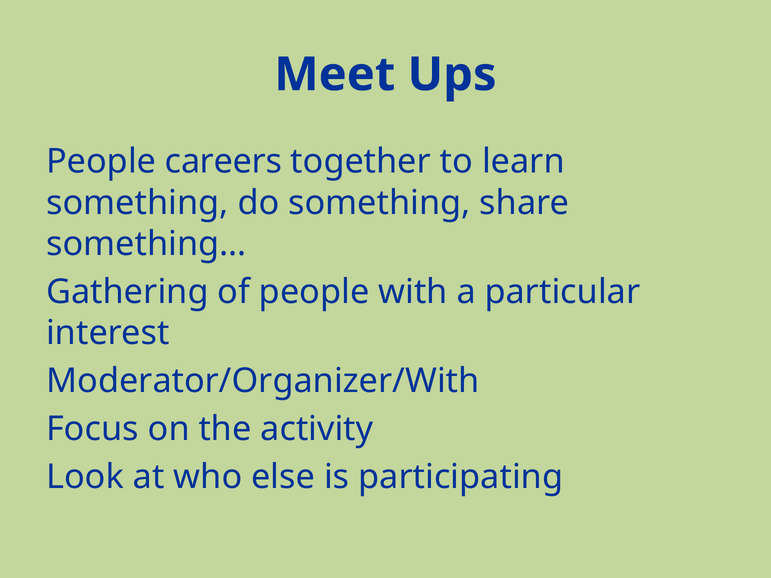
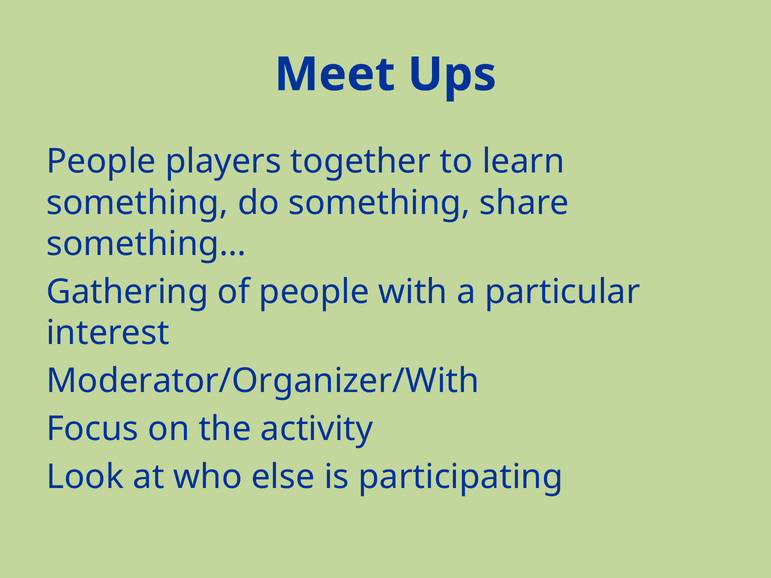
careers: careers -> players
